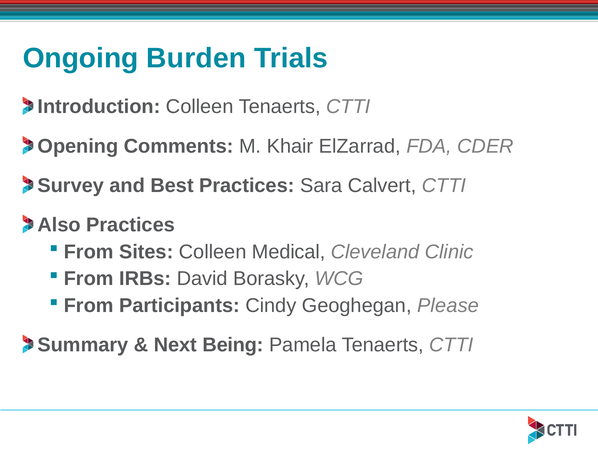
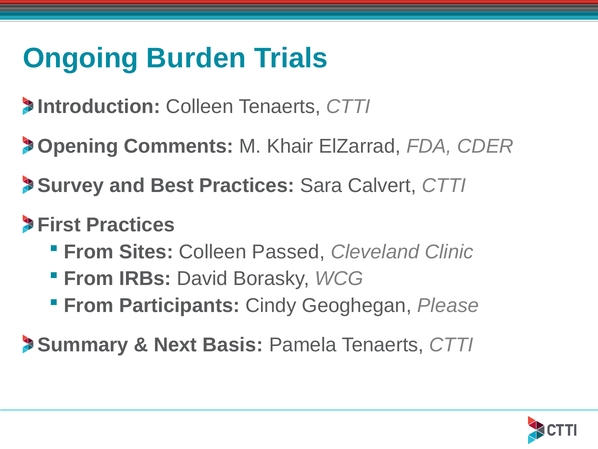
Also: Also -> First
Medical: Medical -> Passed
Being: Being -> Basis
